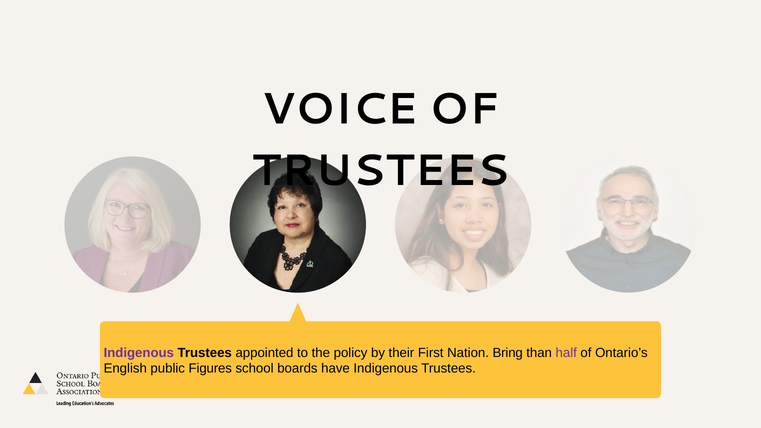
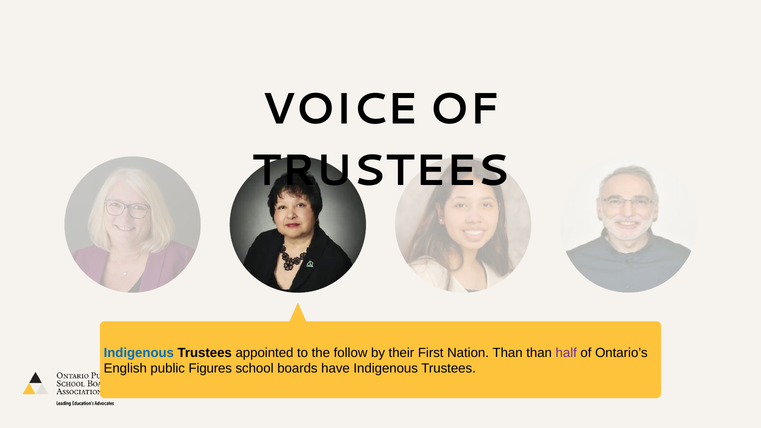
Indigenous at (139, 353) colour: purple -> blue
policy: policy -> follow
Nation Bring: Bring -> Than
